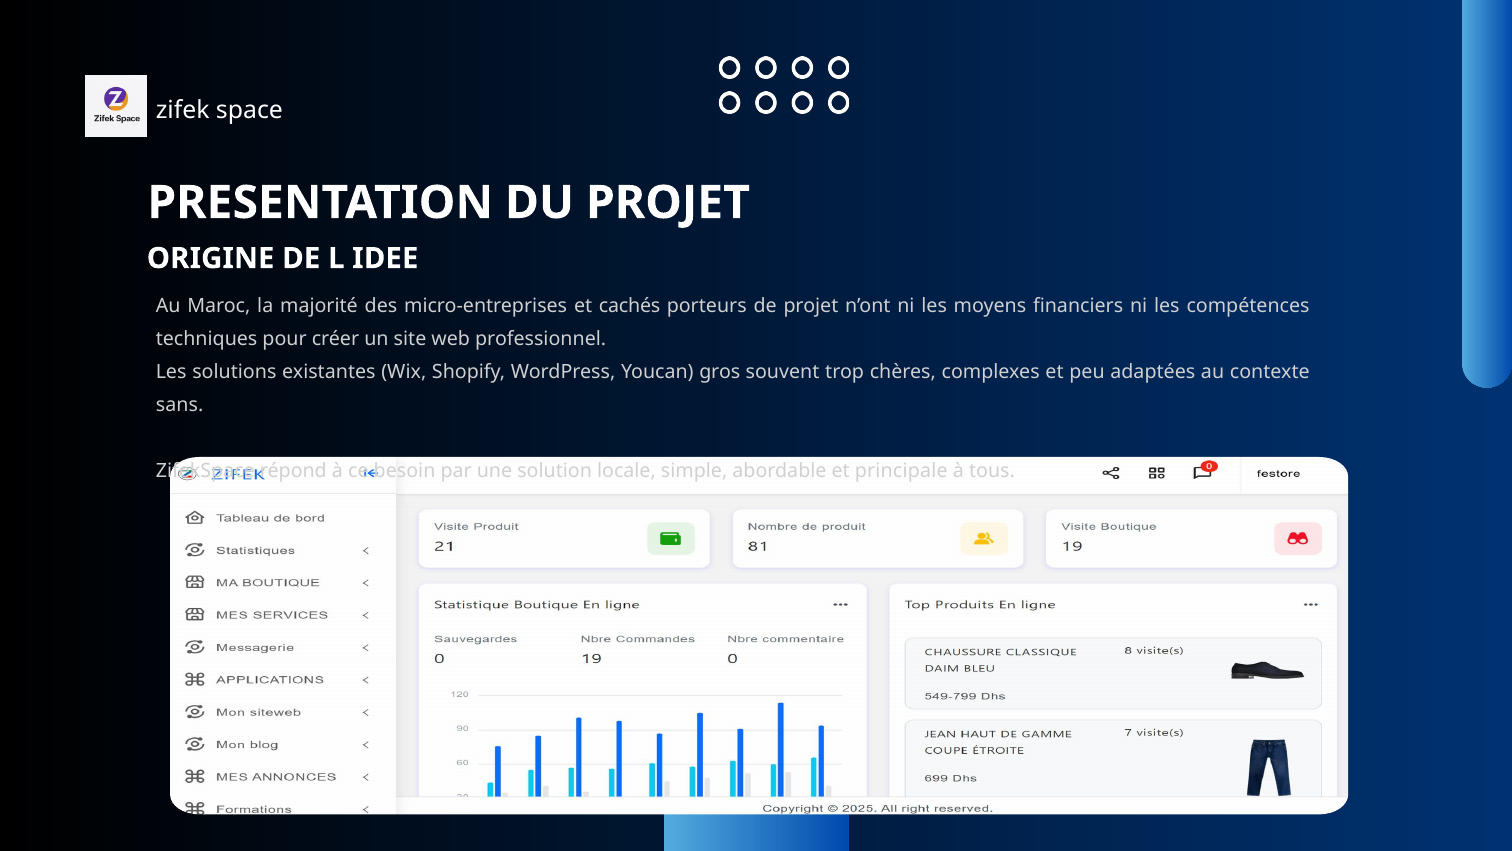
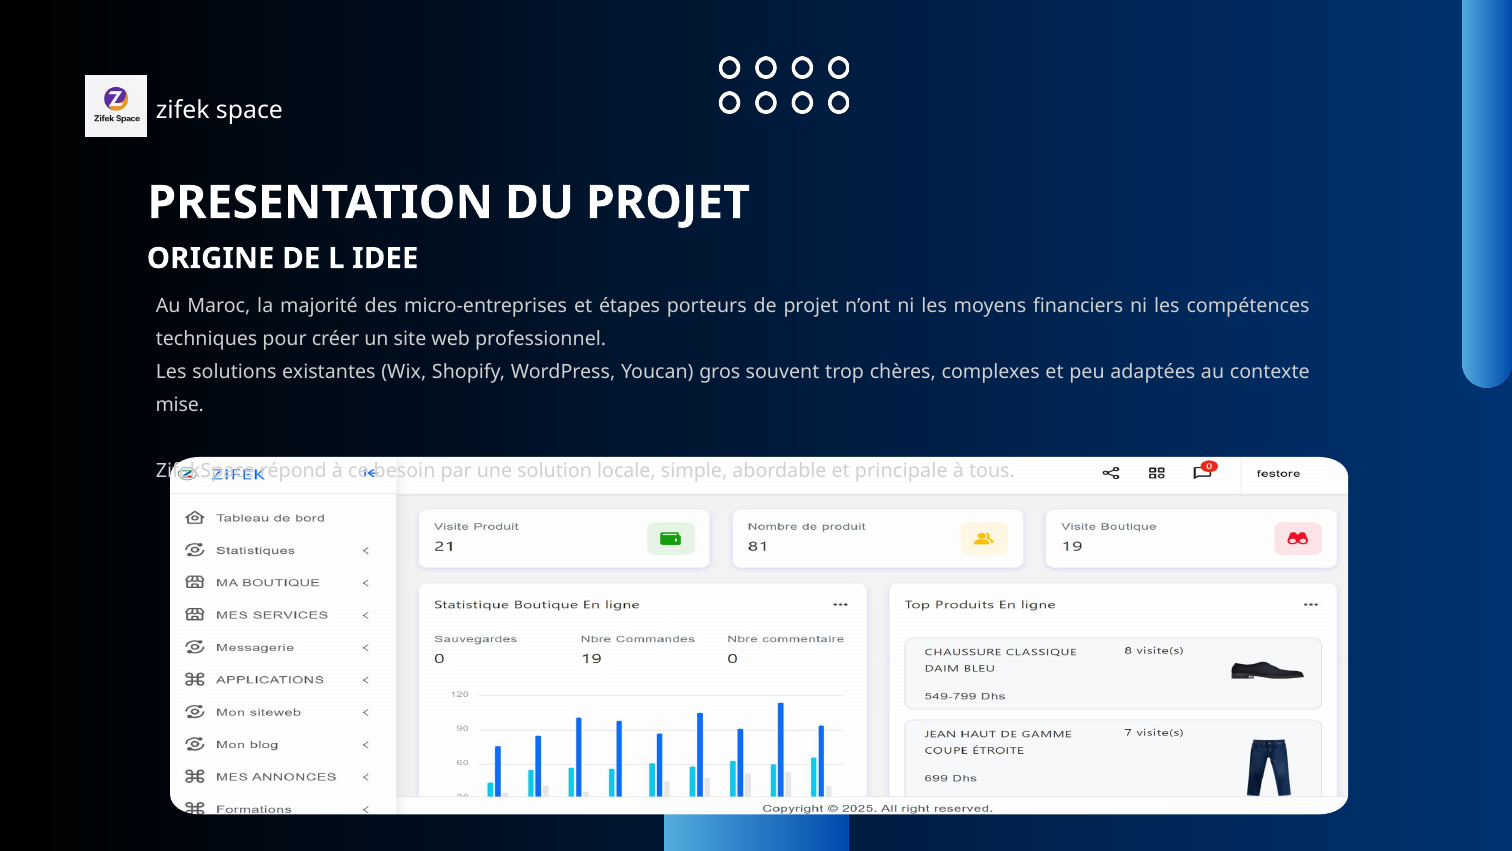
cachés: cachés -> étapes
sans: sans -> mise
